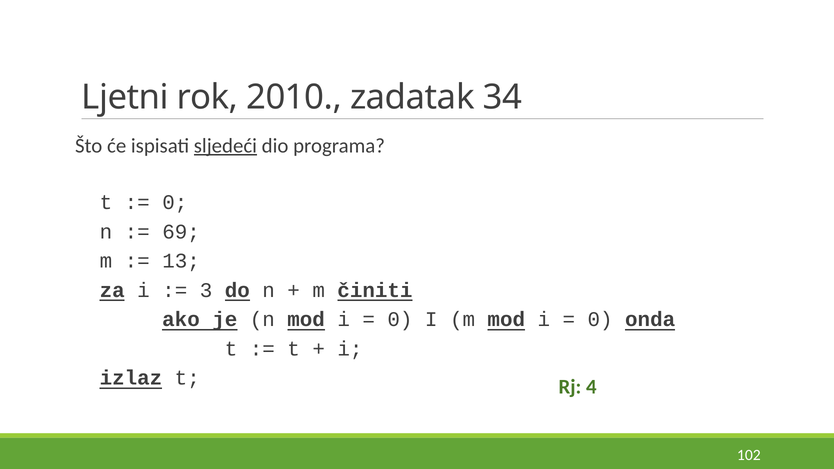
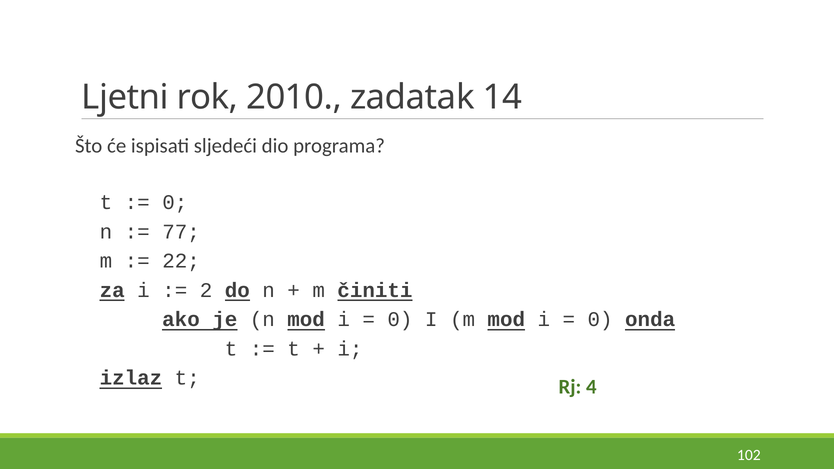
34: 34 -> 14
sljedeći underline: present -> none
69: 69 -> 77
13: 13 -> 22
3: 3 -> 2
